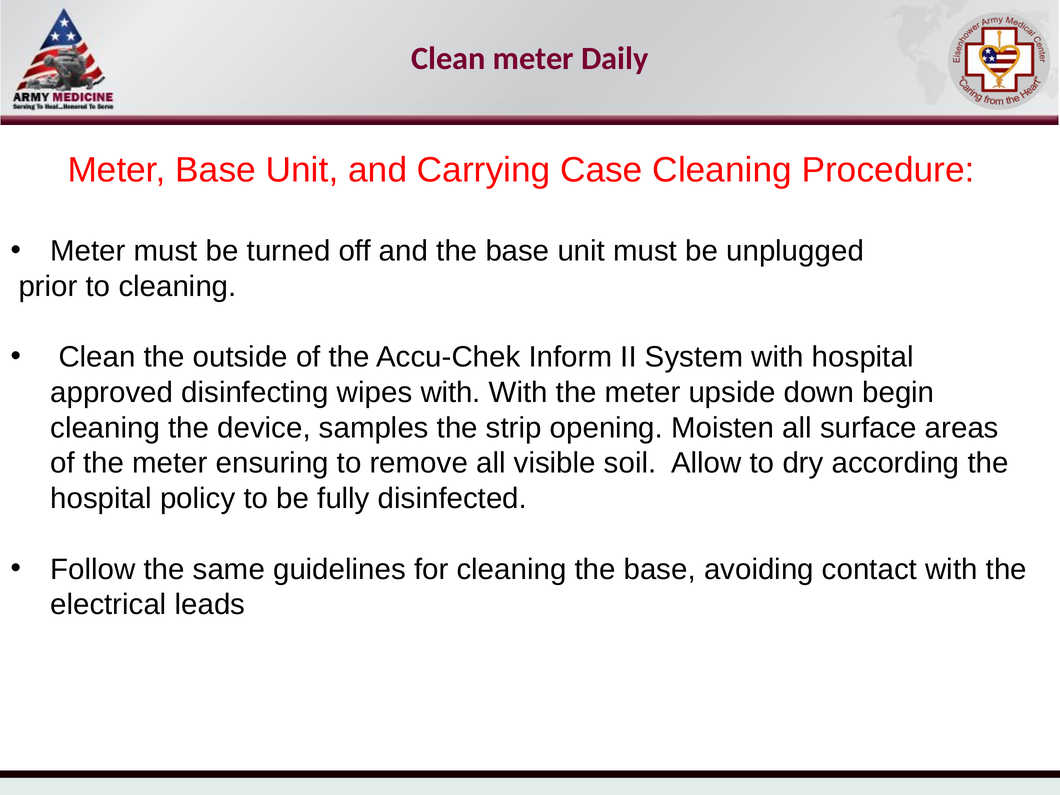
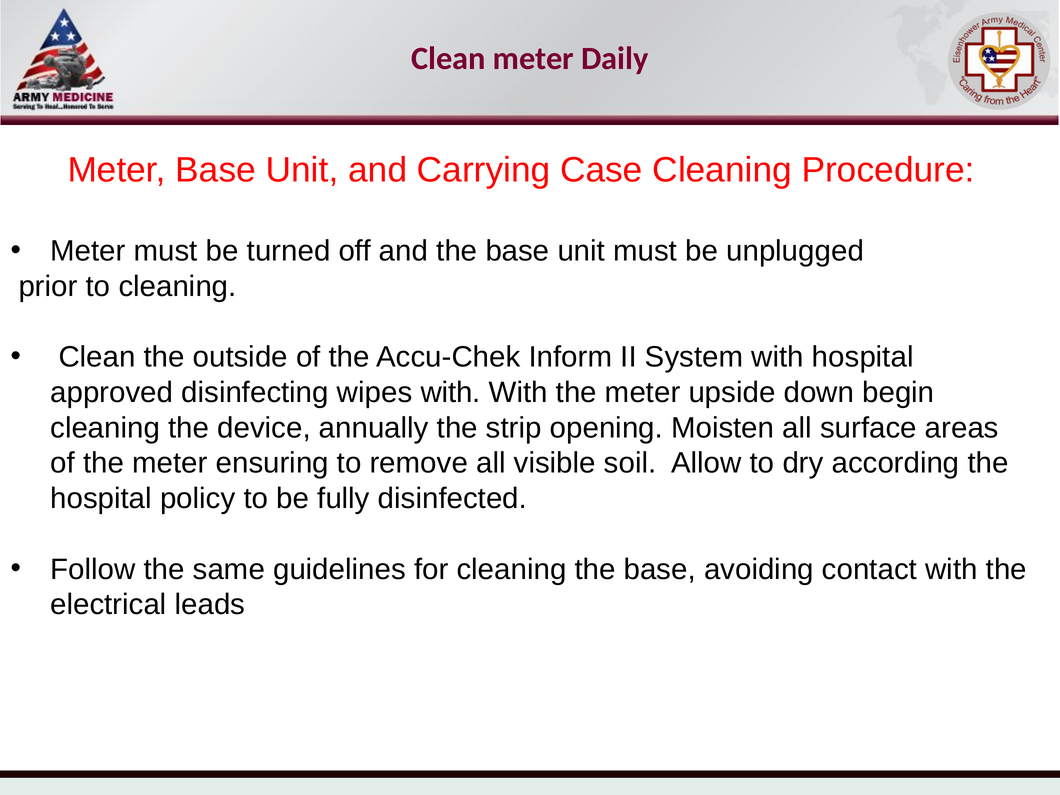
samples: samples -> annually
